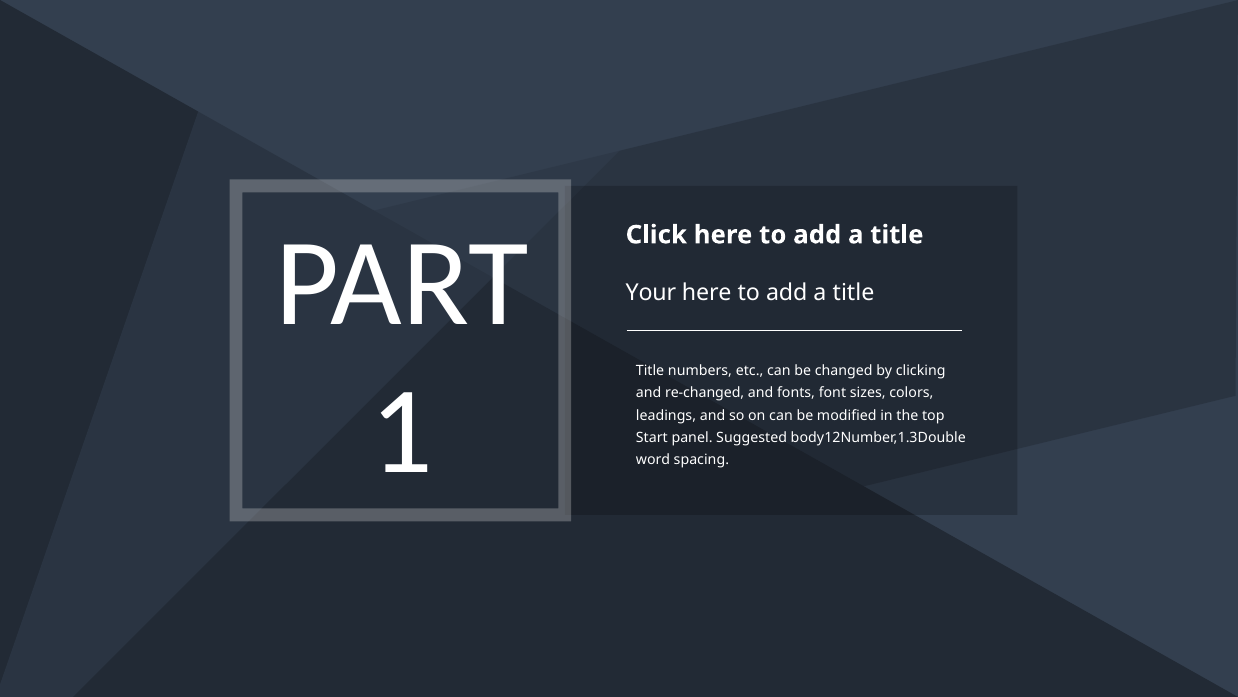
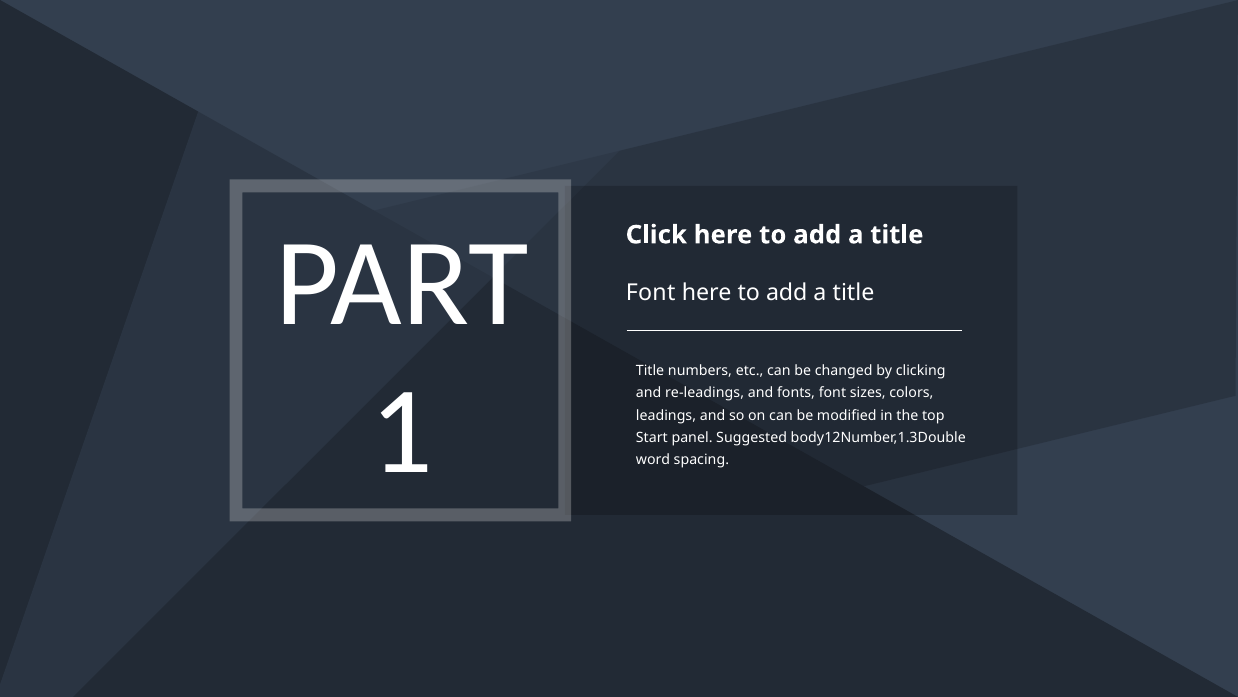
Your at (651, 292): Your -> Font
re-changed: re-changed -> re-leadings
